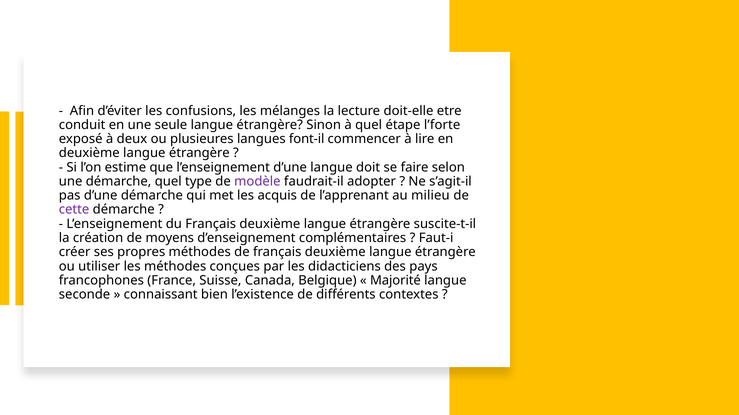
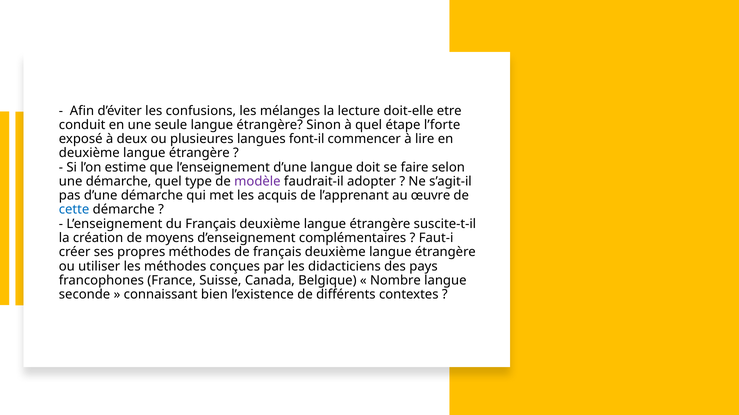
milieu: milieu -> œuvre
cette colour: purple -> blue
Majorité: Majorité -> Nombre
